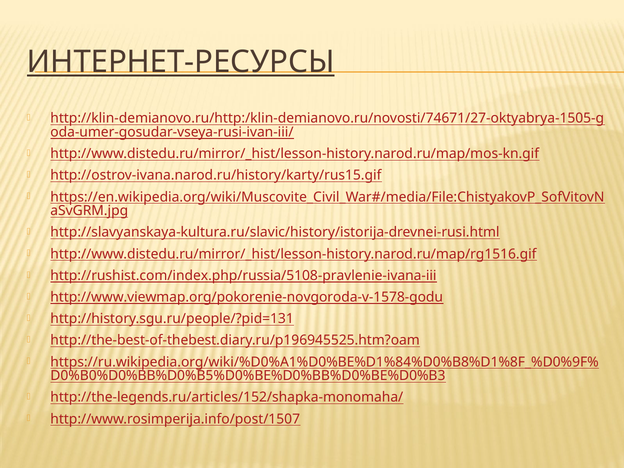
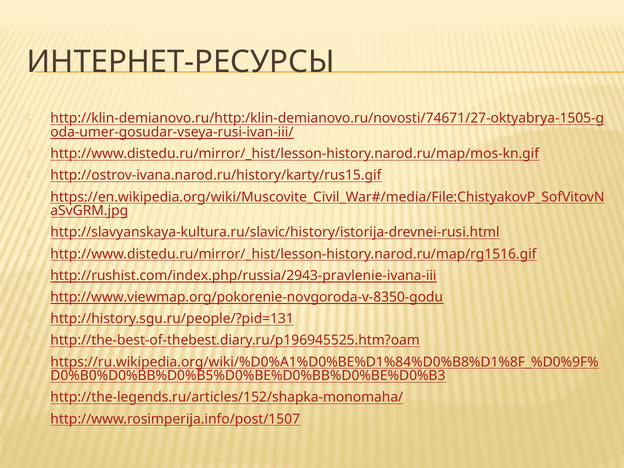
ИНТЕРНЕТ-РЕСУРСЫ underline: present -> none
http://rushist.com/index.php/russia/5108-pravlenie-ivana-iii: http://rushist.com/index.php/russia/5108-pravlenie-ivana-iii -> http://rushist.com/index.php/russia/2943-pravlenie-ivana-iii
http://www.viewmap.org/pokorenie-novgoroda-v-1578-godu: http://www.viewmap.org/pokorenie-novgoroda-v-1578-godu -> http://www.viewmap.org/pokorenie-novgoroda-v-8350-godu
